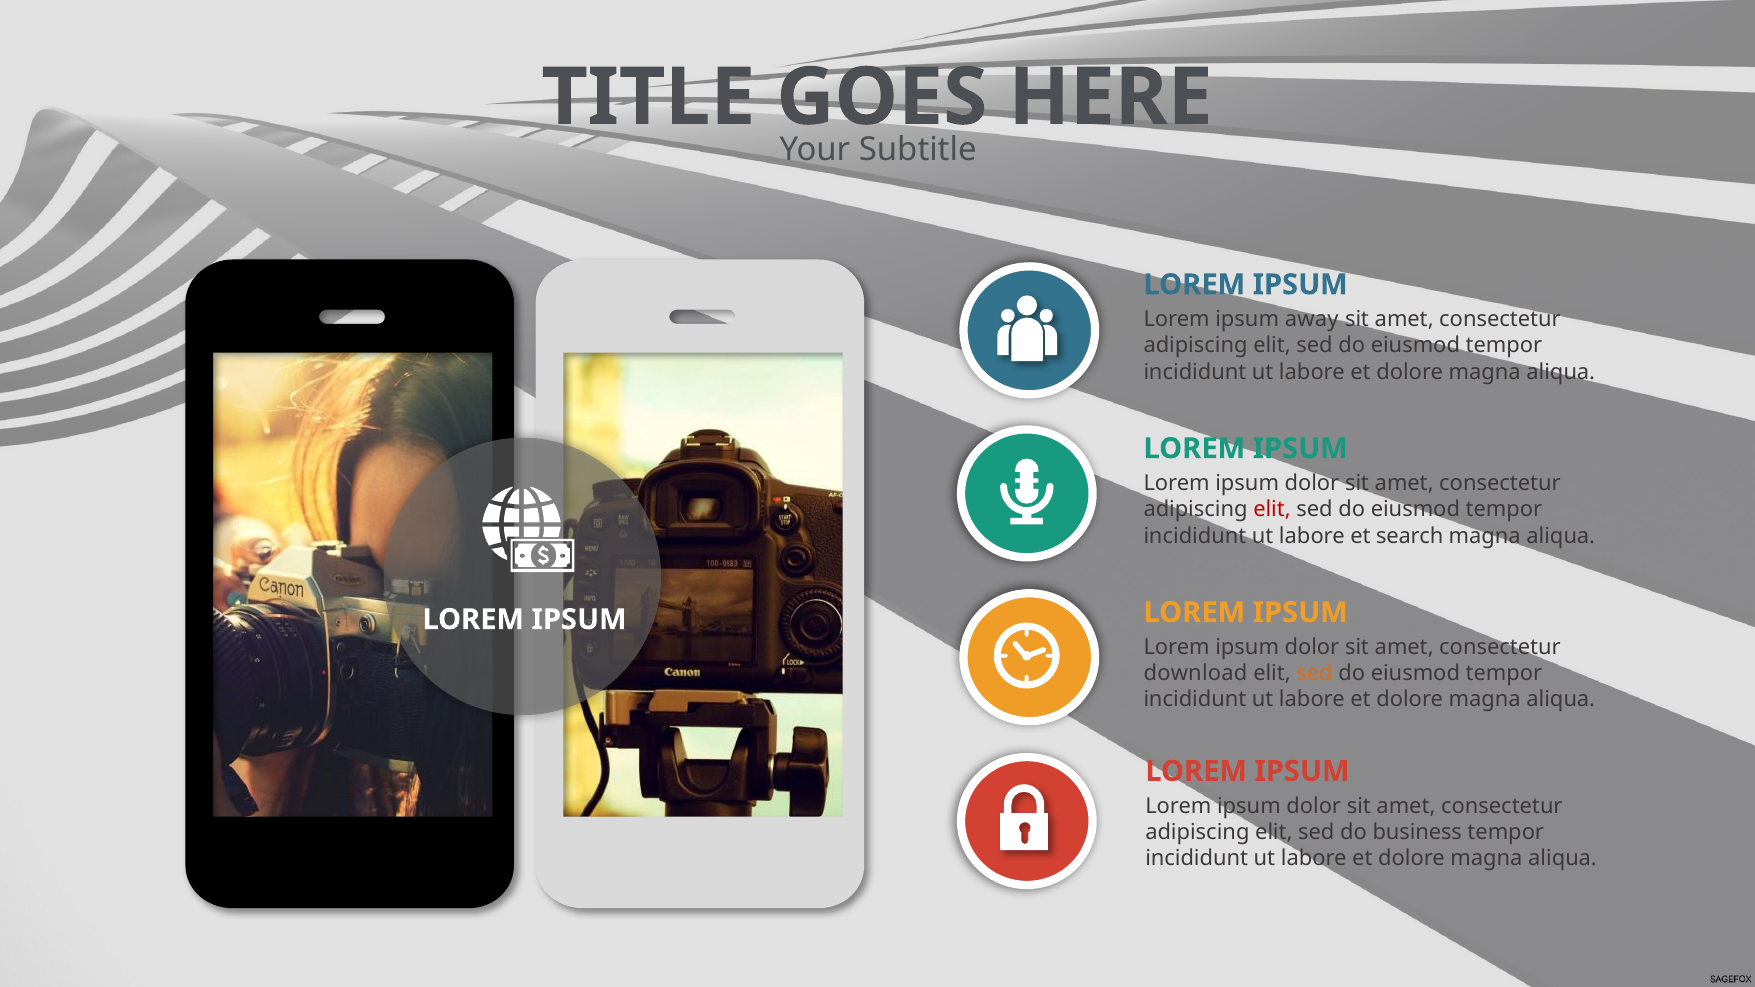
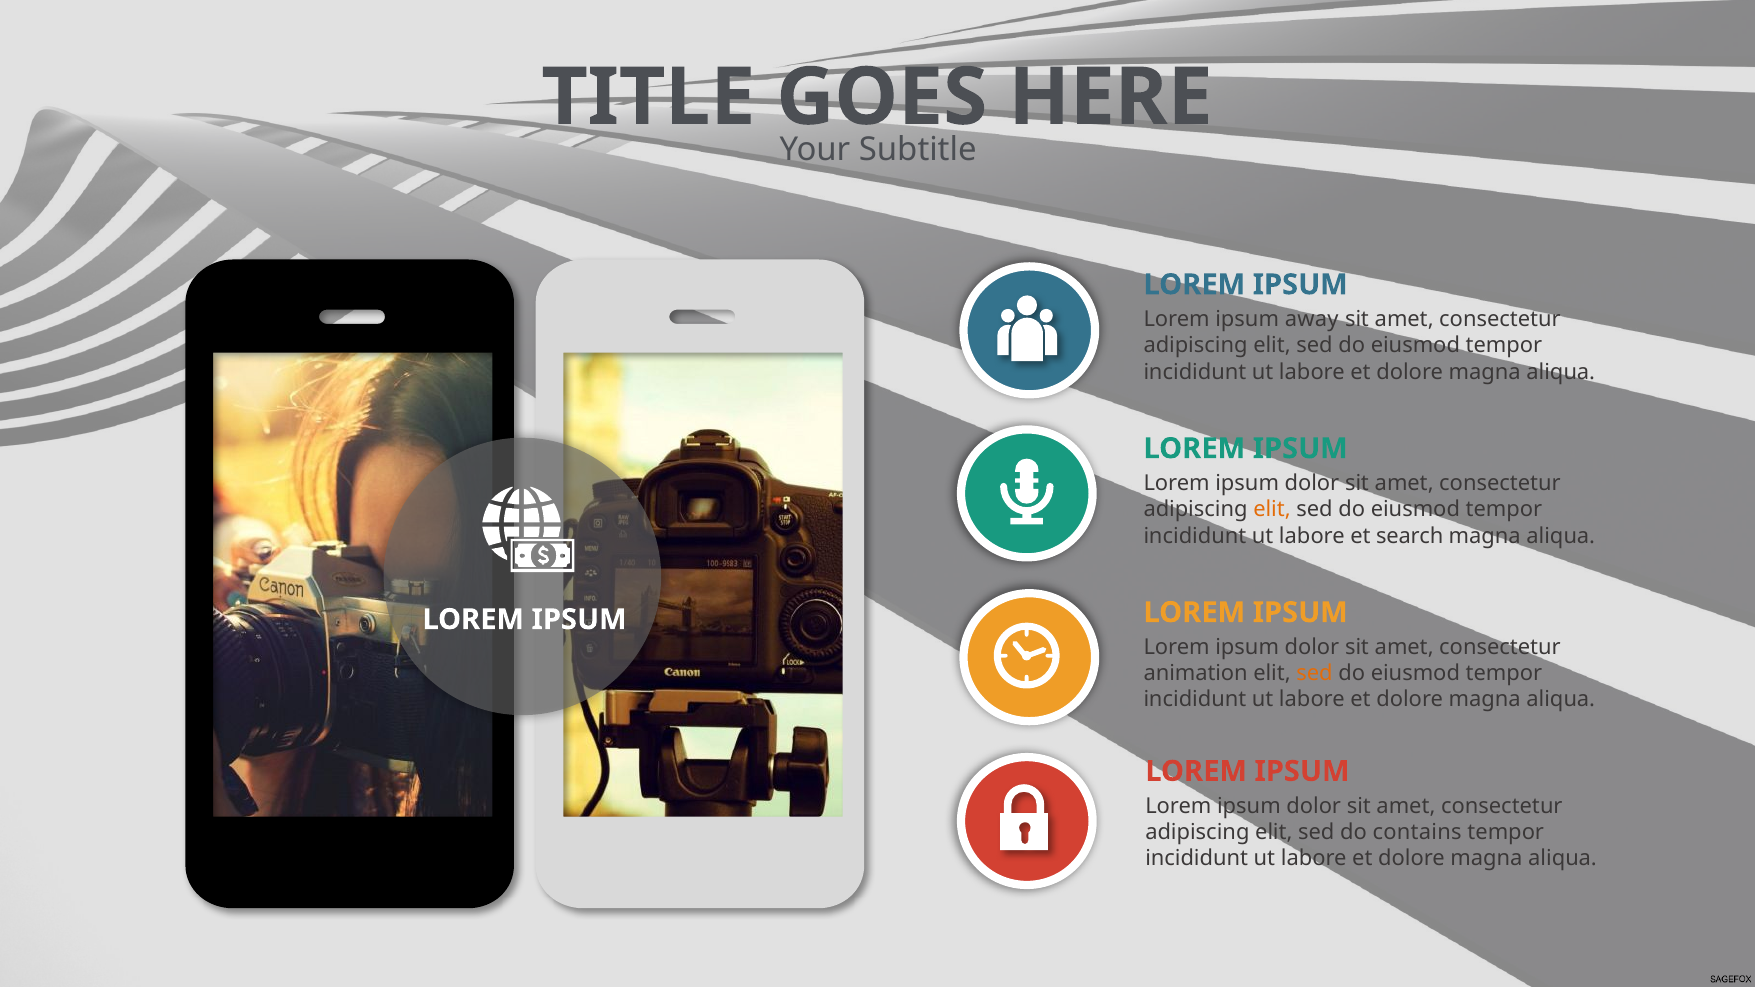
elit at (1272, 510) colour: red -> orange
download: download -> animation
business: business -> contains
